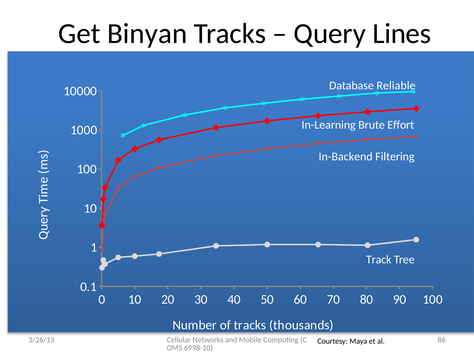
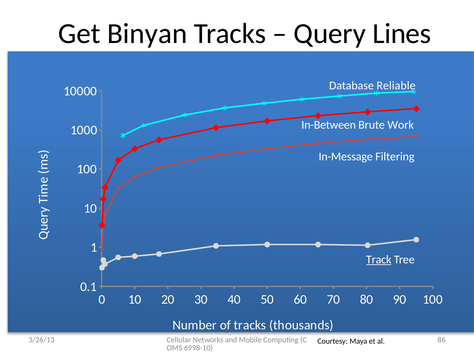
In-Learning: In-Learning -> In-Between
Effort: Effort -> Work
In-Backend: In-Backend -> In-Message
Track underline: none -> present
